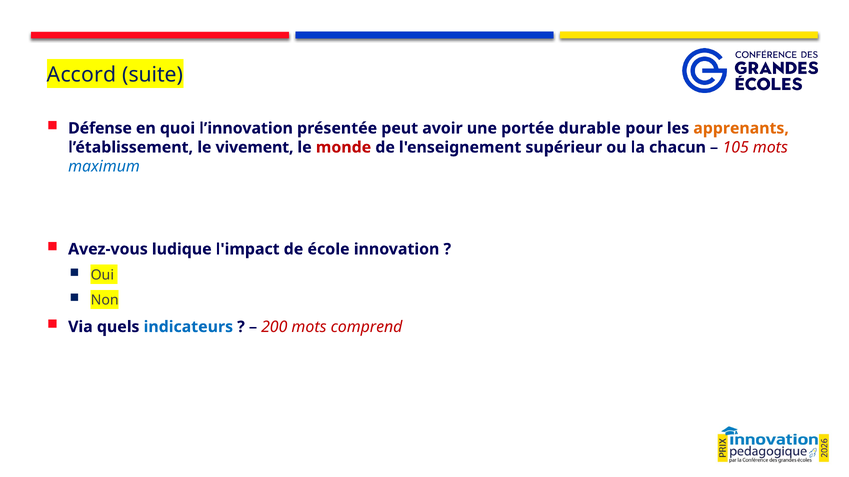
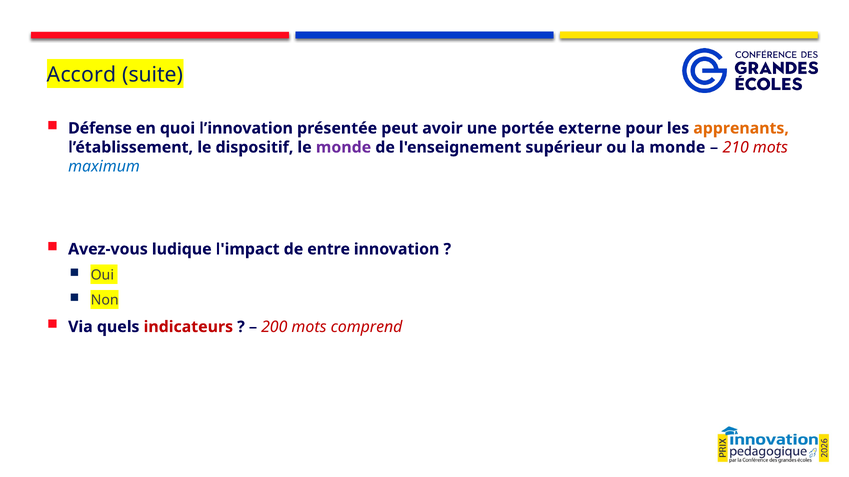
durable: durable -> externe
vivement: vivement -> dispositif
monde at (344, 148) colour: red -> purple
la chacun: chacun -> monde
105: 105 -> 210
école: école -> entre
indicateurs colour: blue -> red
